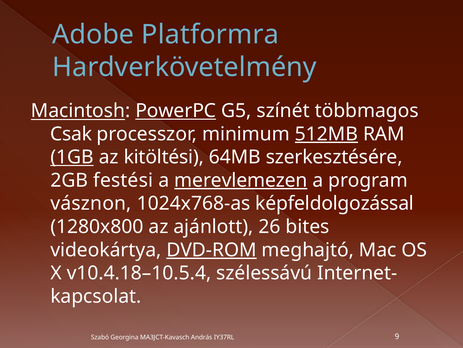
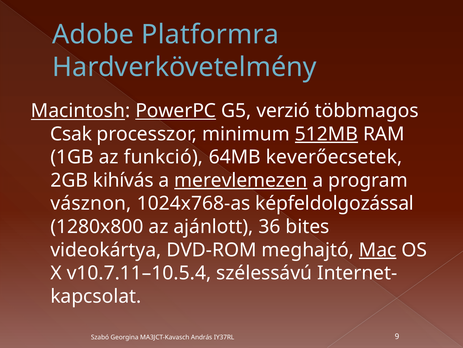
színét: színét -> verzió
1GB underline: present -> none
kitöltési: kitöltési -> funkció
szerkesztésére: szerkesztésére -> keverőecsetek
festési: festési -> kihívás
26: 26 -> 36
DVD-ROM underline: present -> none
Mac underline: none -> present
v10.4.18–10.5.4: v10.4.18–10.5.4 -> v10.7.11–10.5.4
